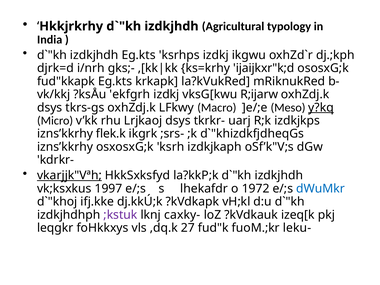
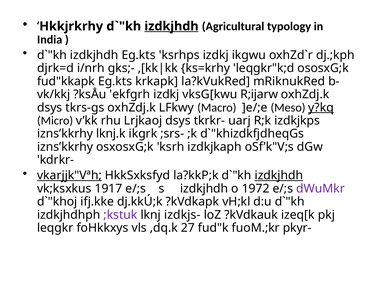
izdkjhdh at (171, 26) underline: none -> present
ijaijkxr"k;d: ijaijkxr"k;d -> leqgkr"k;d
flek.k: flek.k -> lknj.k
izdkjhdh at (279, 175) underline: none -> present
1997: 1997 -> 1917
s lhekafdr: lhekafdr -> izdkjhdh
dWuMkr colour: blue -> purple
caxky-: caxky- -> izdkjs-
leku-: leku- -> pkyr-
